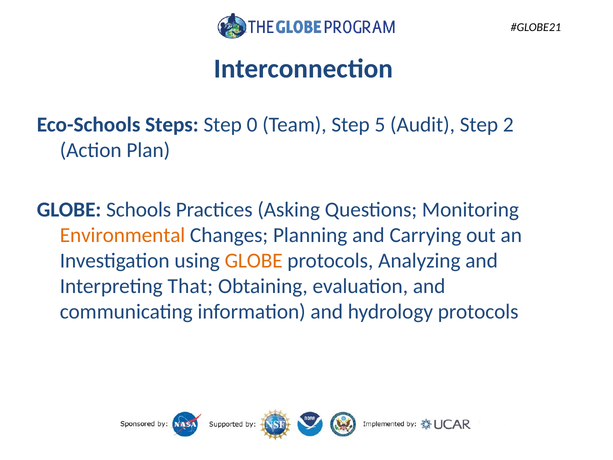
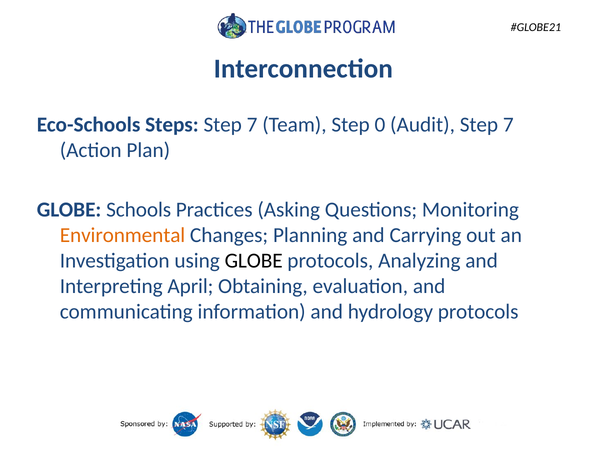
Steps Step 0: 0 -> 7
5: 5 -> 0
Audit Step 2: 2 -> 7
GLOBE at (254, 261) colour: orange -> black
That: That -> April
